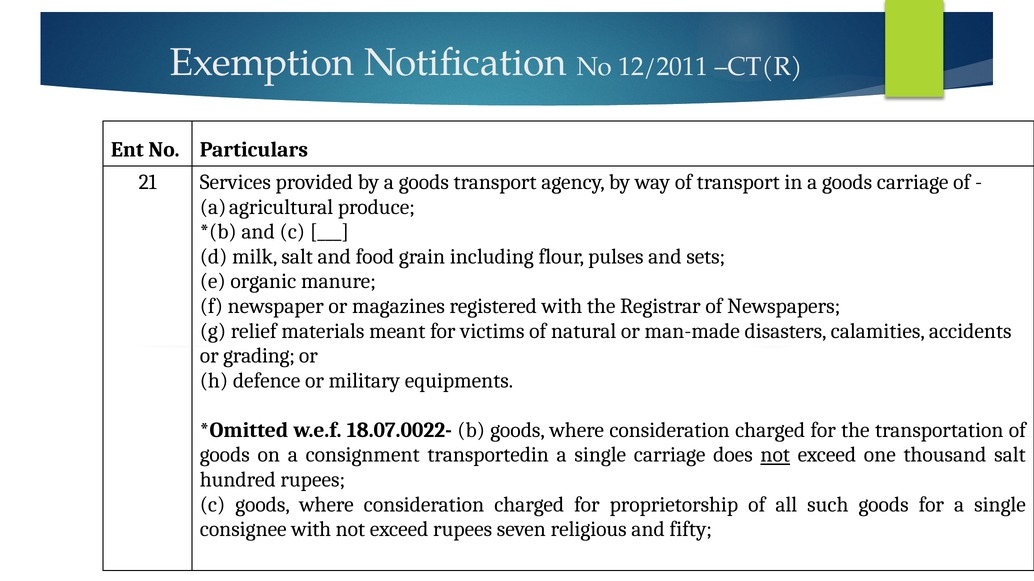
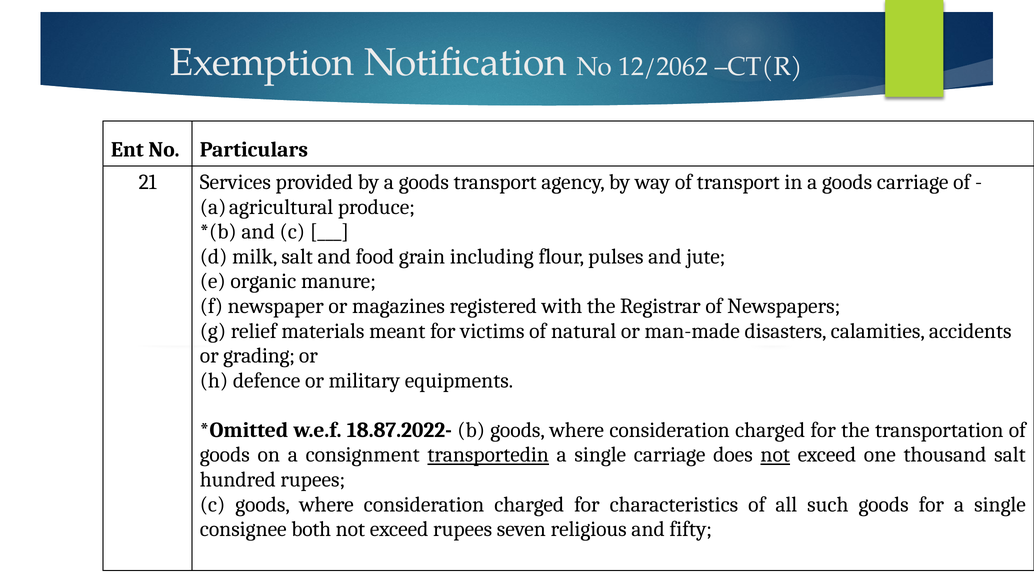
12/2011: 12/2011 -> 12/2062
sets: sets -> jute
18.07.0022-: 18.07.0022- -> 18.87.2022-
transportedin underline: none -> present
proprietorship: proprietorship -> characteristics
consignee with: with -> both
